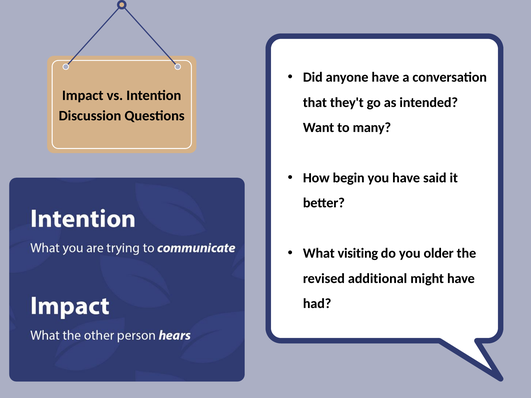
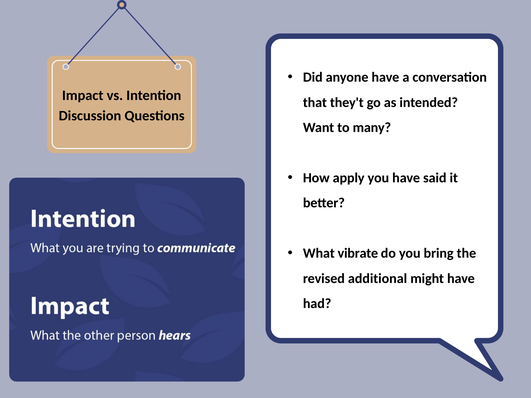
begin: begin -> apply
visiting: visiting -> vibrate
older: older -> bring
